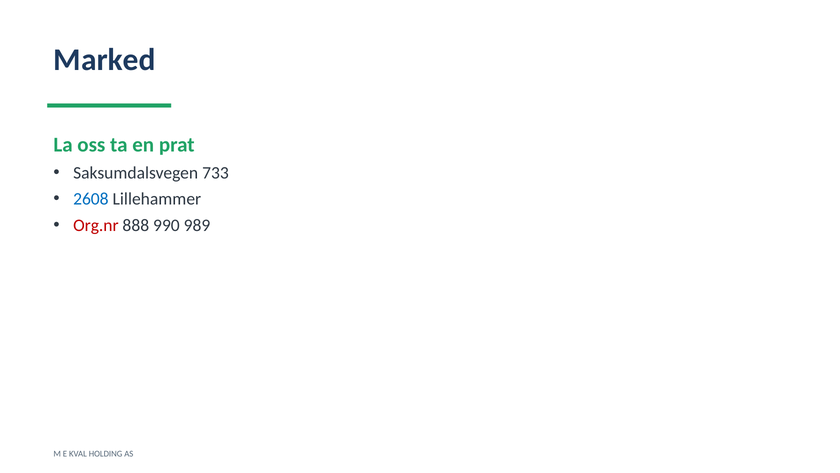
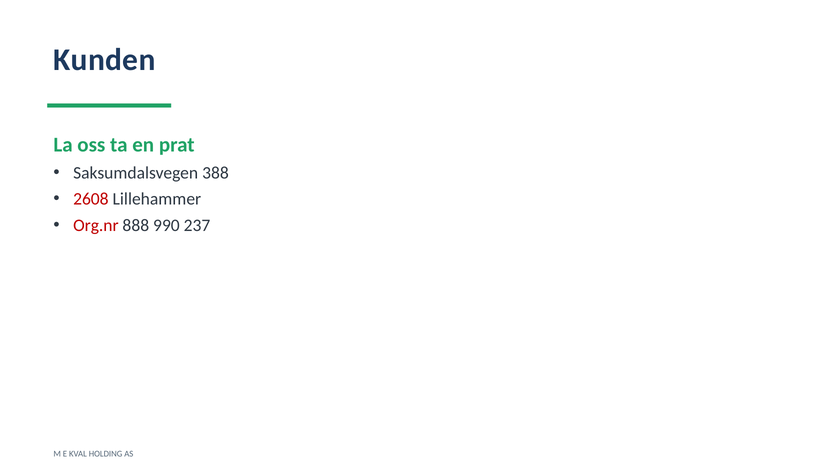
Marked: Marked -> Kunden
733: 733 -> 388
2608 colour: blue -> red
989: 989 -> 237
